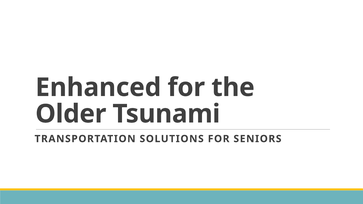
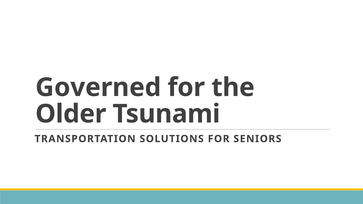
Enhanced: Enhanced -> Governed
